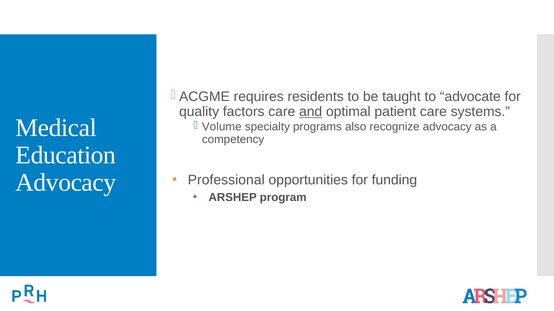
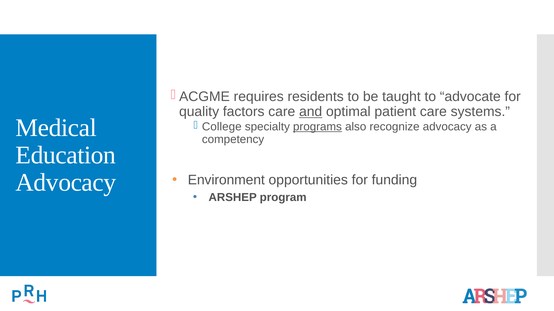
Volume: Volume -> College
programs underline: none -> present
Professional: Professional -> Environment
